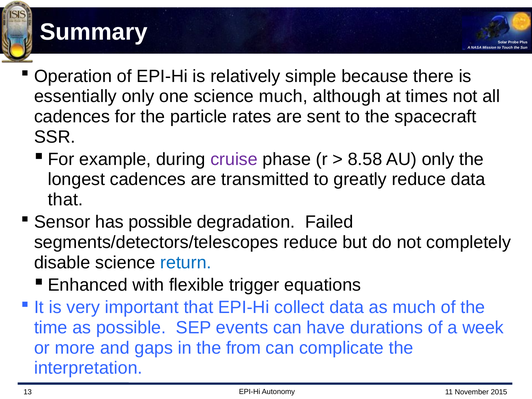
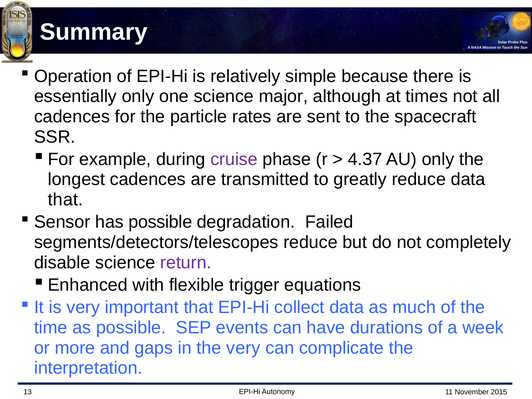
science much: much -> major
8.58: 8.58 -> 4.37
return colour: blue -> purple
the from: from -> very
